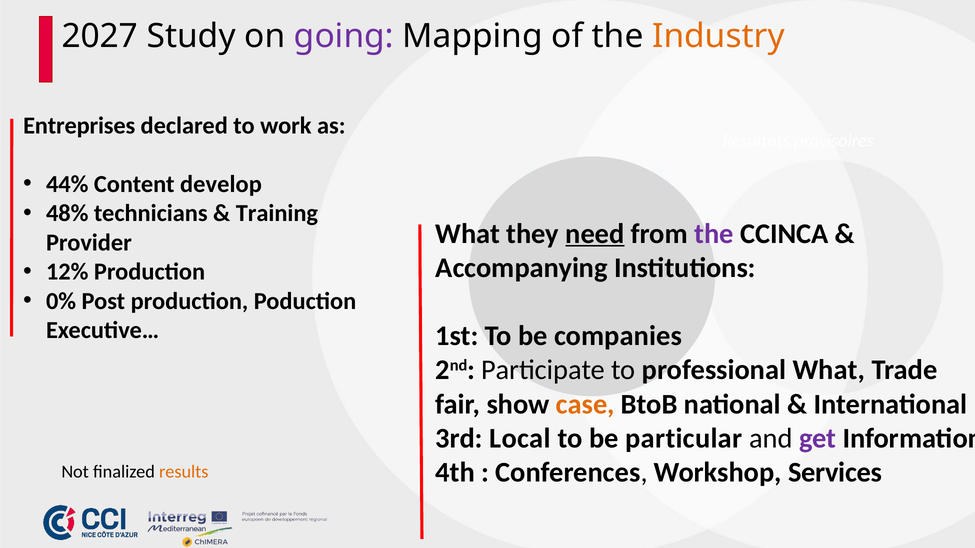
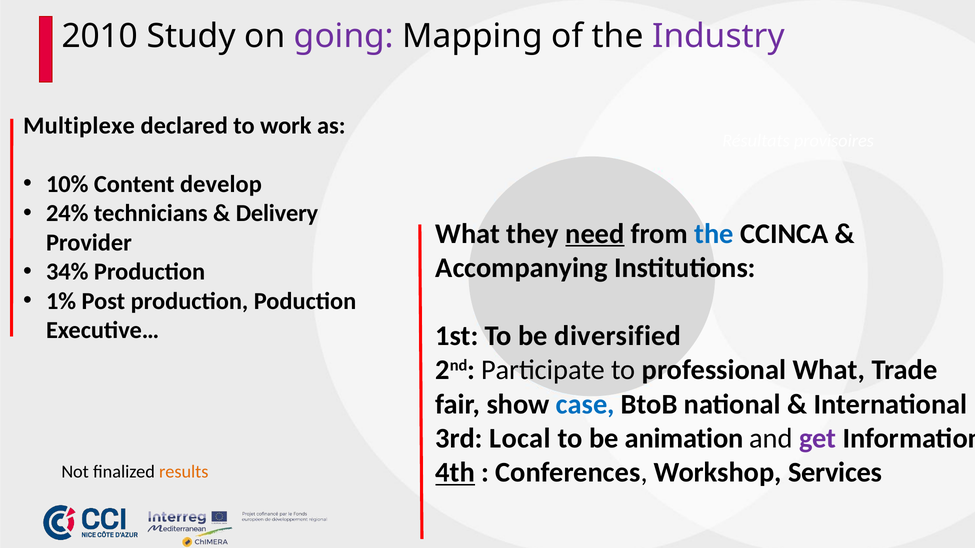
2027: 2027 -> 2010
Industry colour: orange -> purple
Entreprises: Entreprises -> Multiplexe
44%: 44% -> 10%
48%: 48% -> 24%
Training: Training -> Delivery
the at (714, 234) colour: purple -> blue
12%: 12% -> 34%
0%: 0% -> 1%
companies: companies -> diversified
case colour: orange -> blue
particular: particular -> animation
4th underline: none -> present
